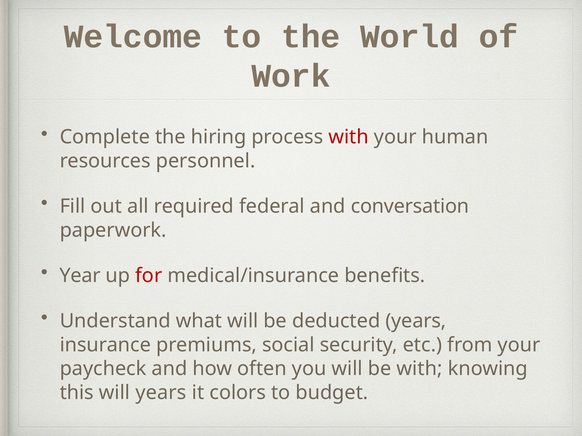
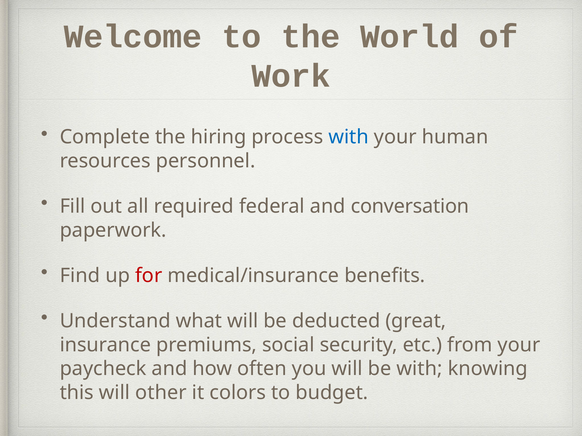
with at (349, 137) colour: red -> blue
Year: Year -> Find
deducted years: years -> great
will years: years -> other
